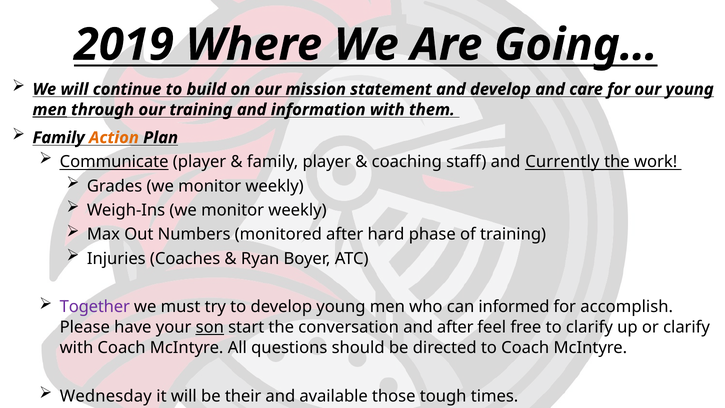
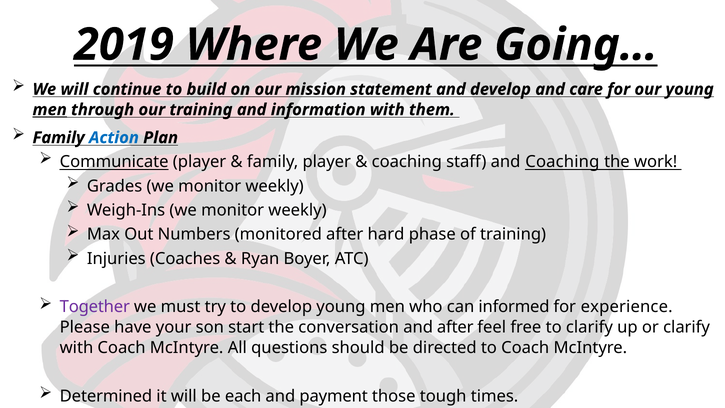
Action colour: orange -> blue
and Currently: Currently -> Coaching
accomplish: accomplish -> experience
son underline: present -> none
Wednesday: Wednesday -> Determined
their: their -> each
available: available -> payment
